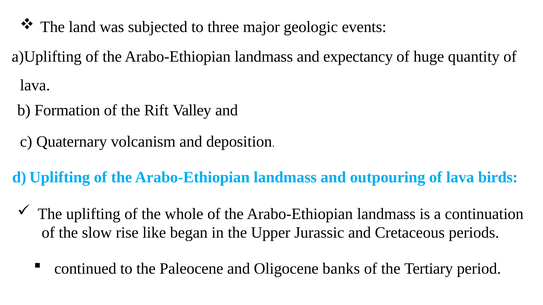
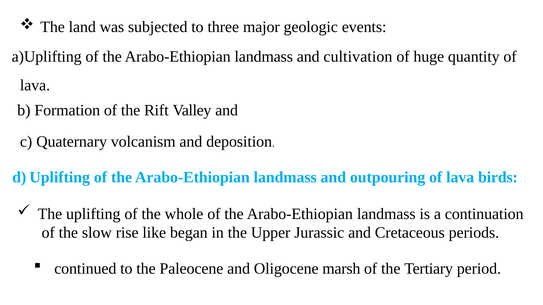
expectancy: expectancy -> cultivation
banks: banks -> marsh
